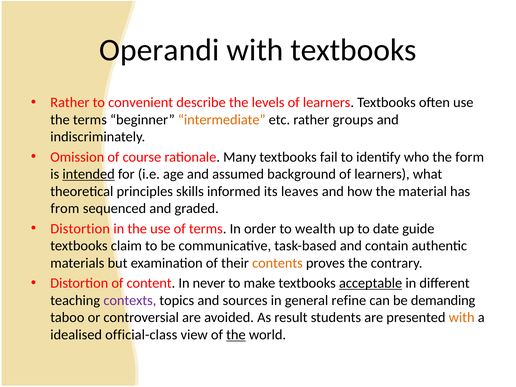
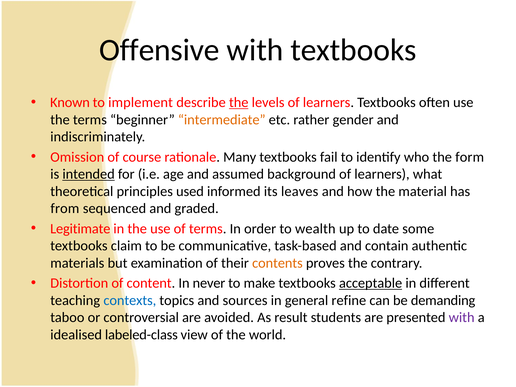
Operandi: Operandi -> Offensive
Rather at (70, 102): Rather -> Known
convenient: convenient -> implement
the at (239, 102) underline: none -> present
groups: groups -> gender
skills: skills -> used
Distortion at (80, 229): Distortion -> Legitimate
guide: guide -> some
contexts colour: purple -> blue
with at (462, 318) colour: orange -> purple
official-class: official-class -> labeled-class
the at (236, 335) underline: present -> none
